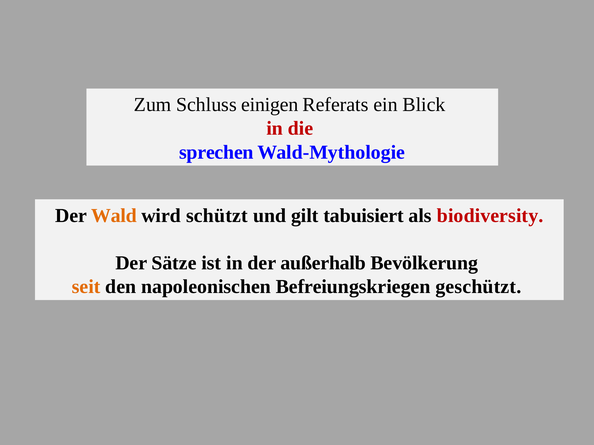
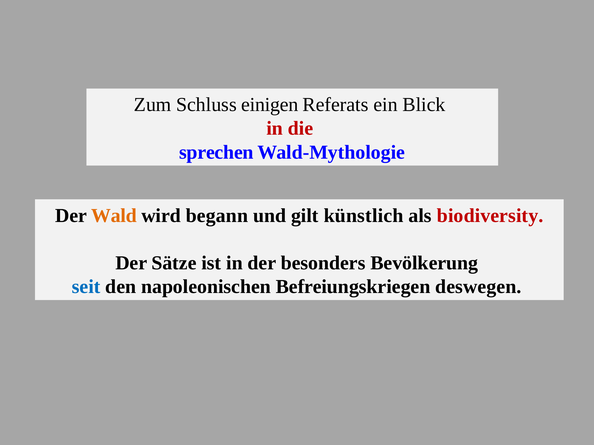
schützt: schützt -> begann
tabuisiert: tabuisiert -> künstlich
außerhalb: außerhalb -> besonders
seit colour: orange -> blue
geschützt: geschützt -> deswegen
